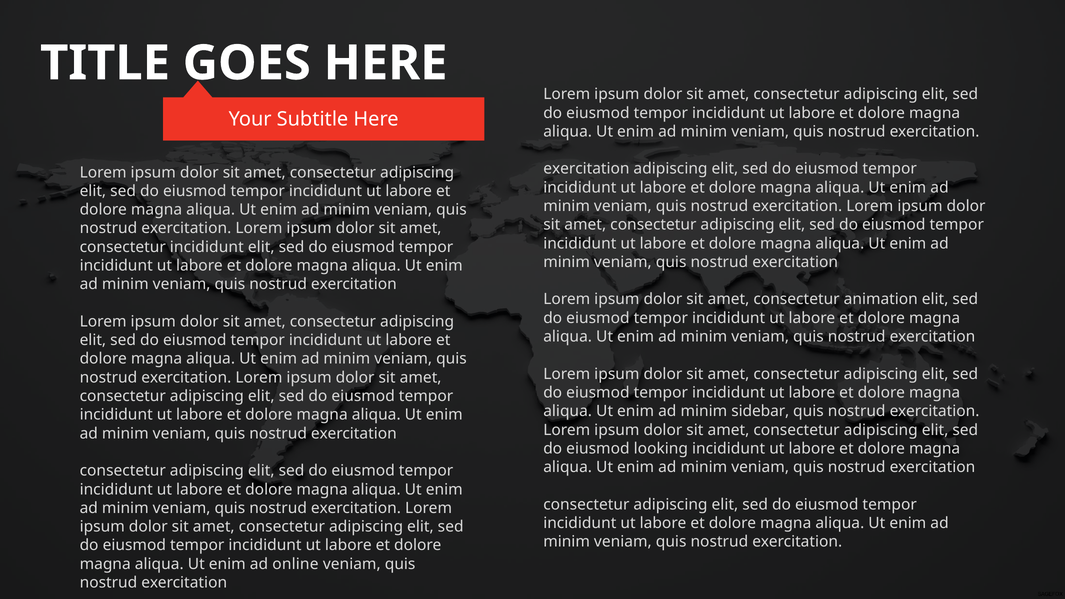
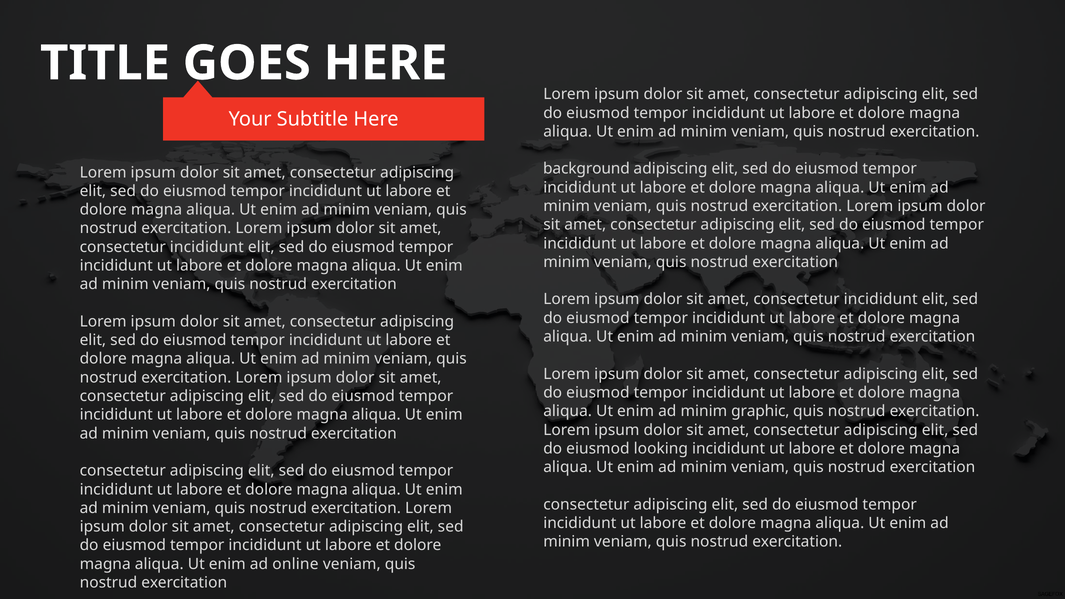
exercitation at (586, 169): exercitation -> background
animation at (881, 299): animation -> incididunt
sidebar: sidebar -> graphic
